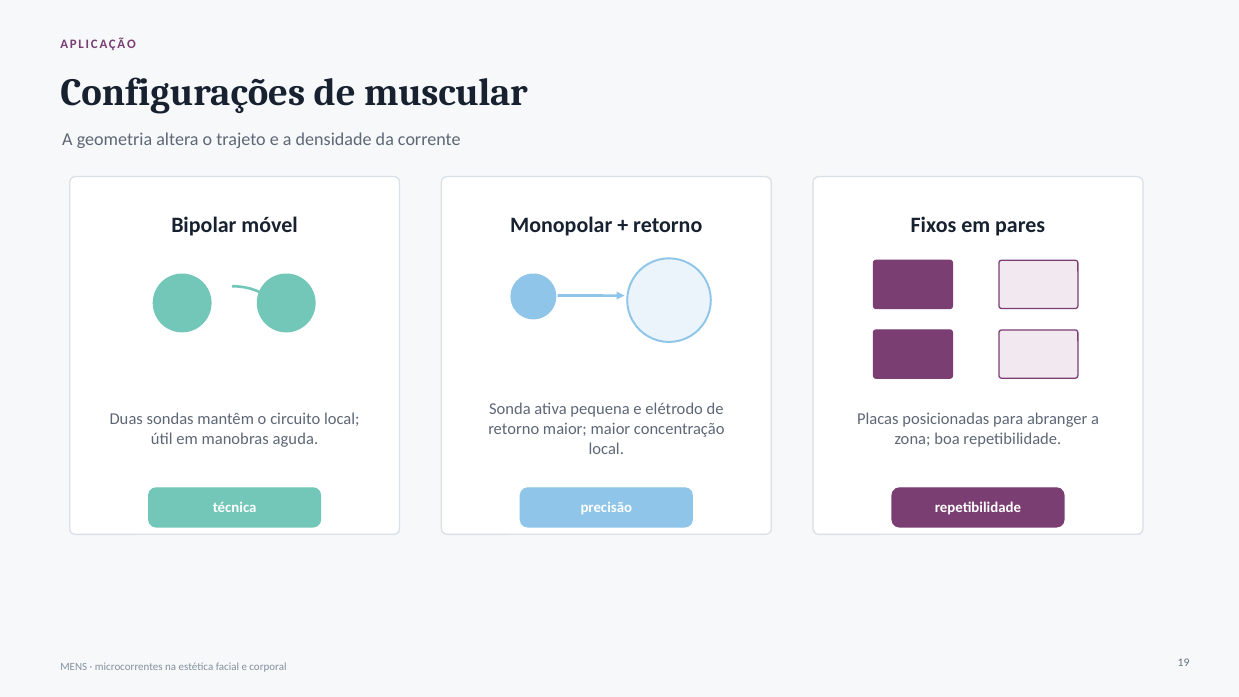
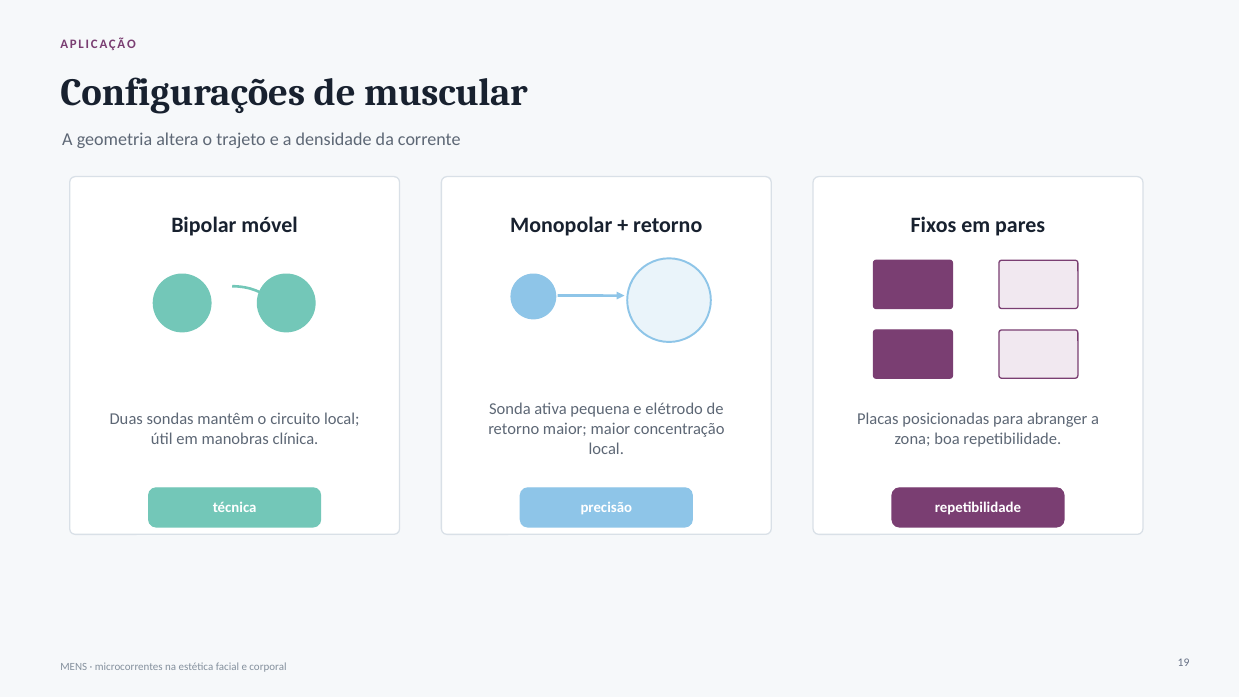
aguda: aguda -> clínica
